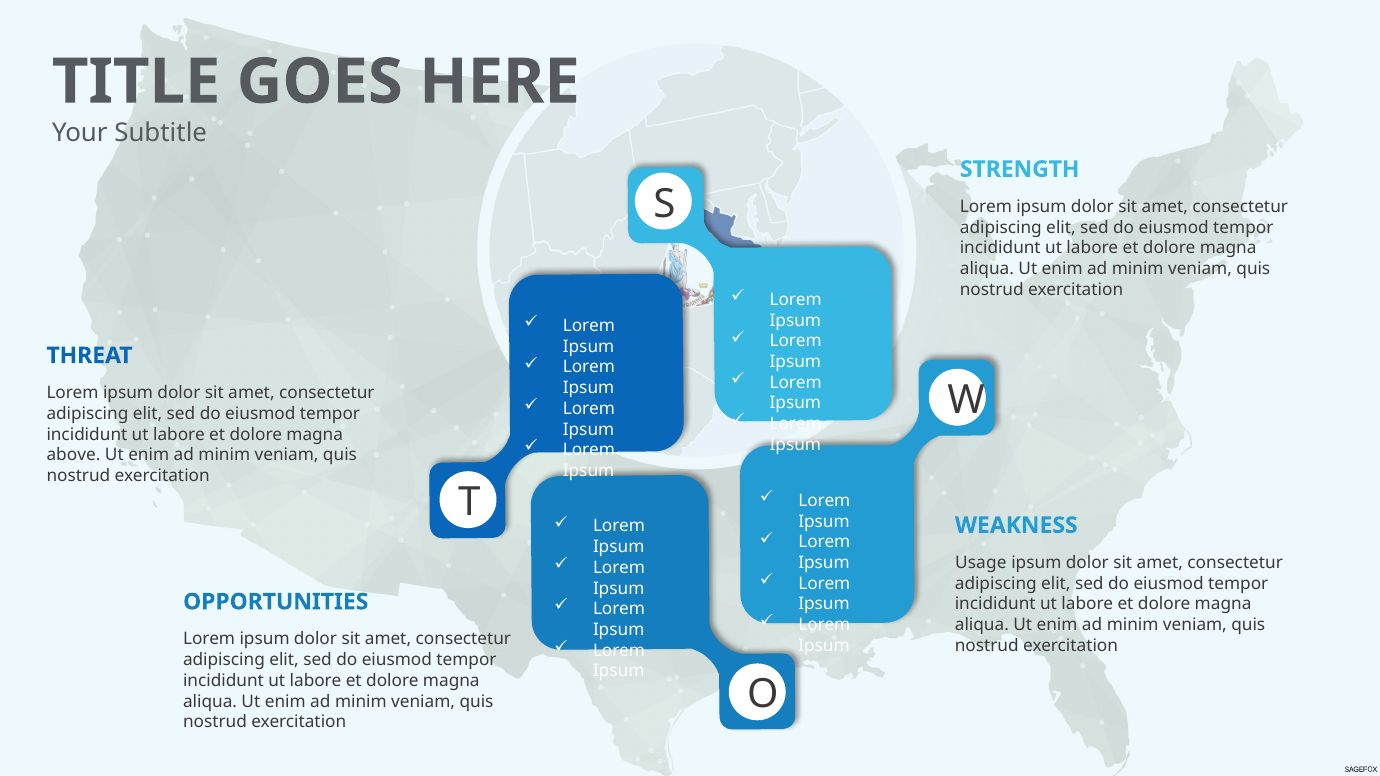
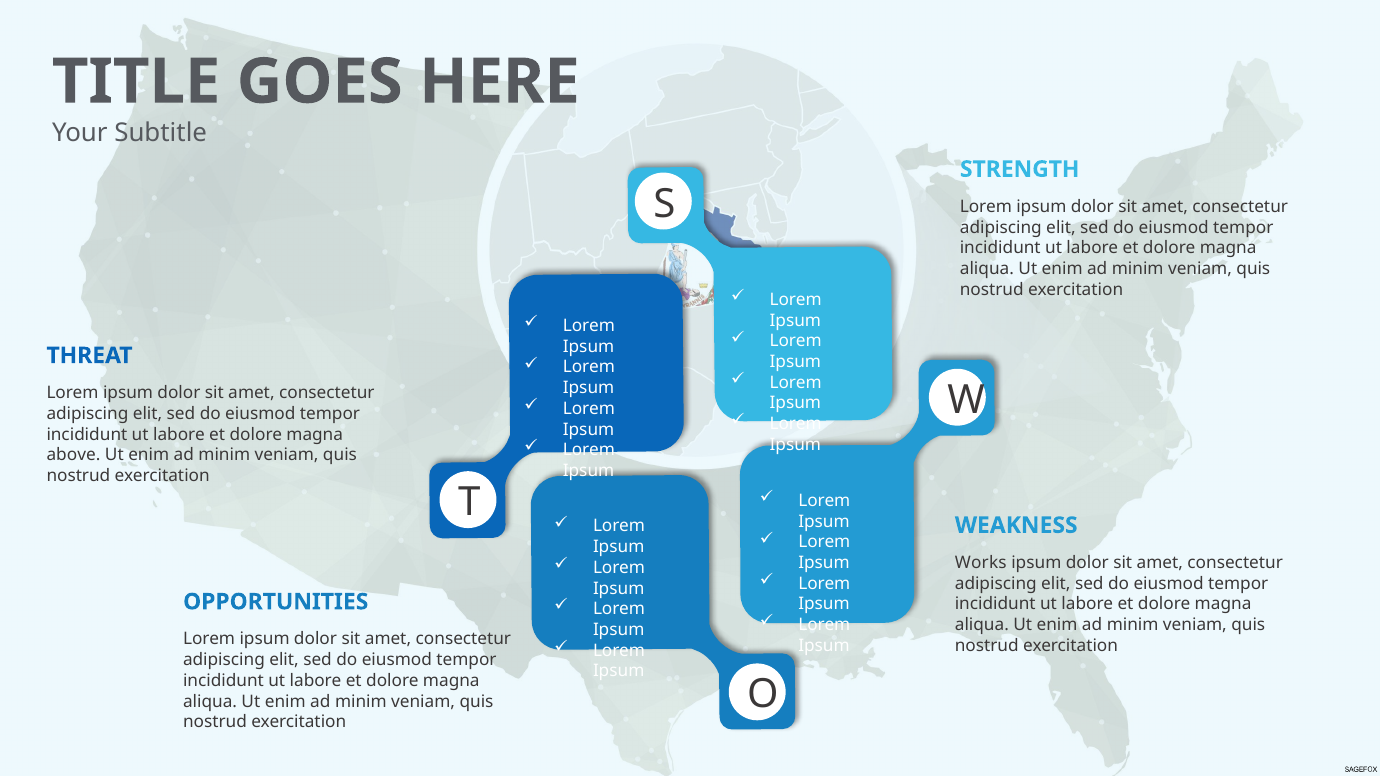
Usage: Usage -> Works
